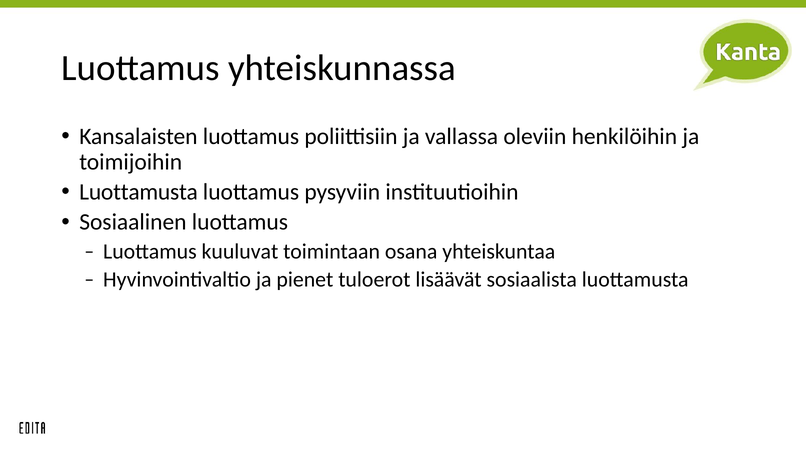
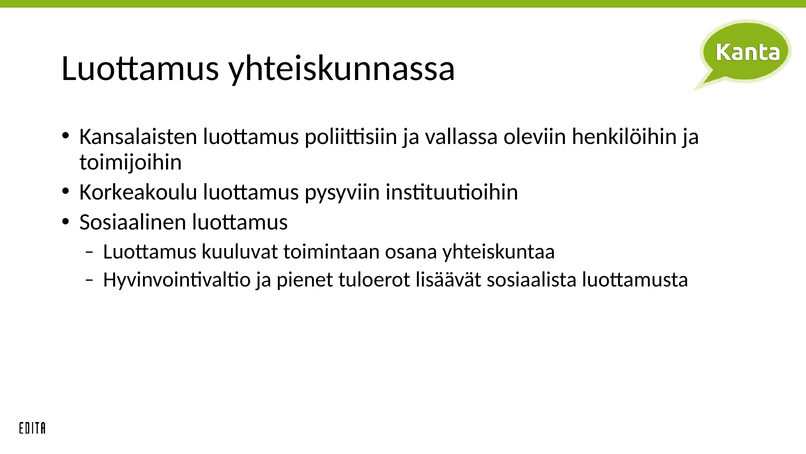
Luottamusta at (139, 192): Luottamusta -> Korkeakoulu
